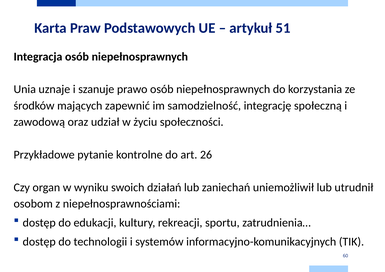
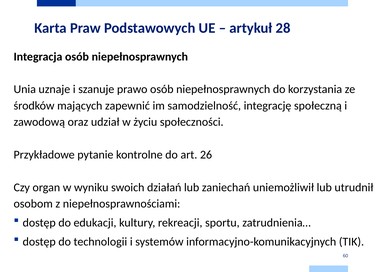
51: 51 -> 28
